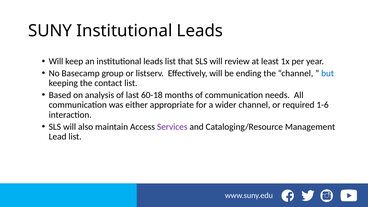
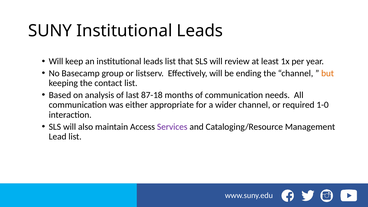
but colour: blue -> orange
60-18: 60-18 -> 87-18
1-6: 1-6 -> 1-0
